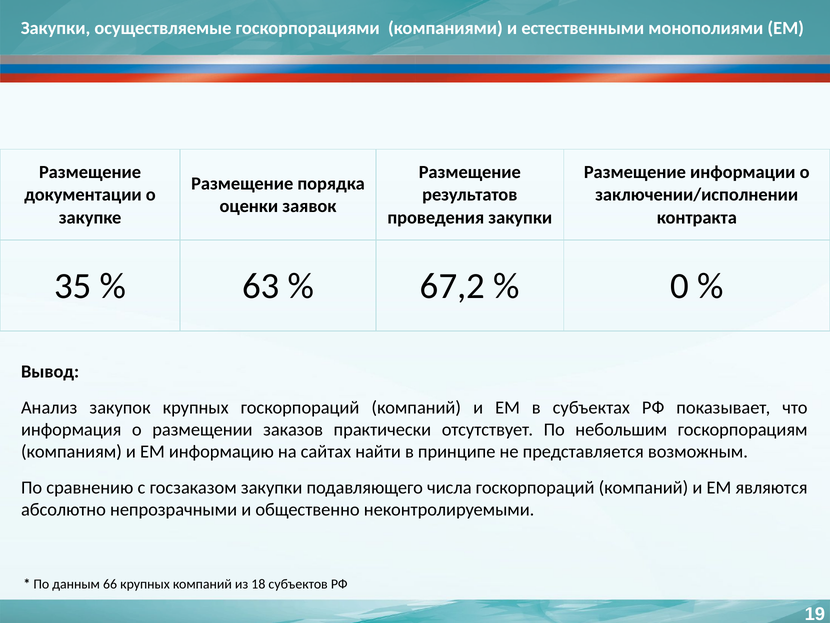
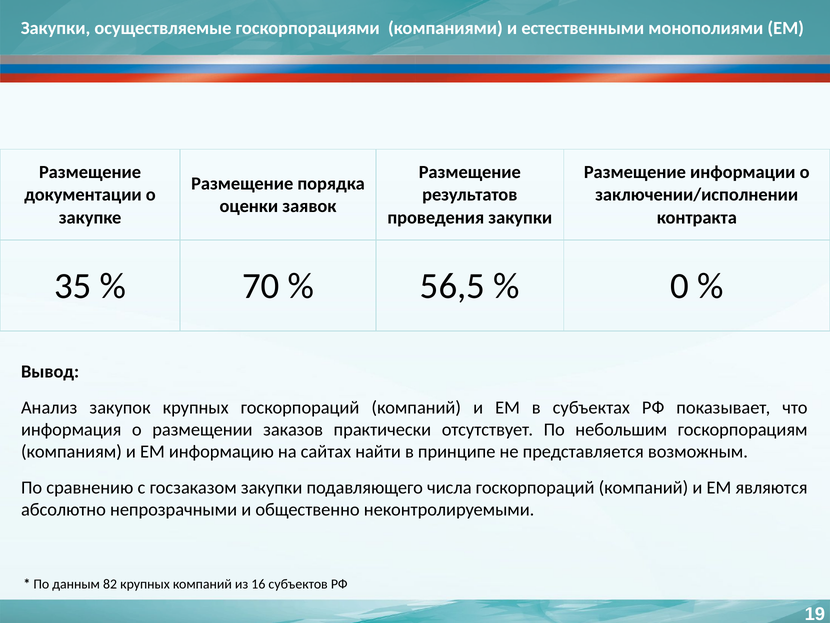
63: 63 -> 70
67,2: 67,2 -> 56,5
66: 66 -> 82
18: 18 -> 16
